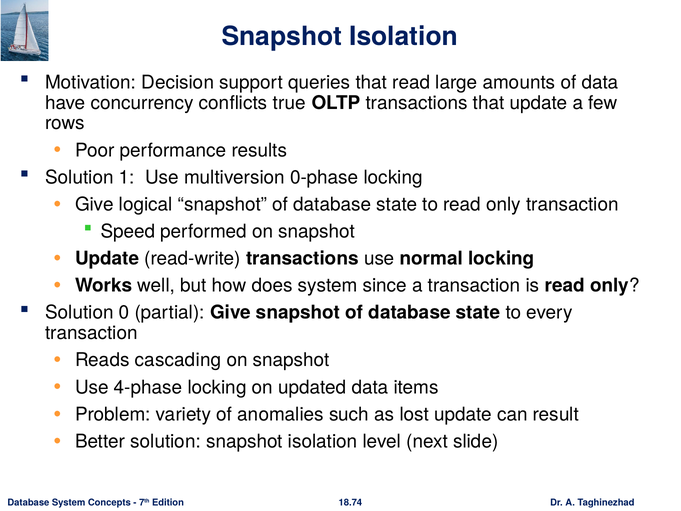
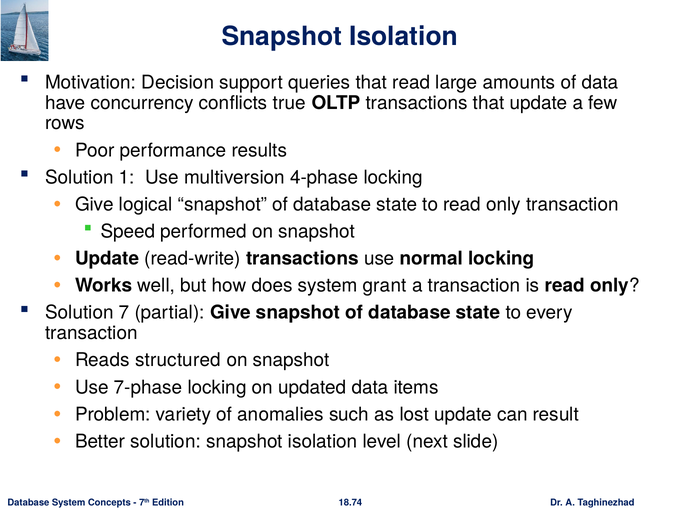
0-phase: 0-phase -> 4-phase
since: since -> grant
0: 0 -> 7
cascading: cascading -> structured
4-phase: 4-phase -> 7-phase
